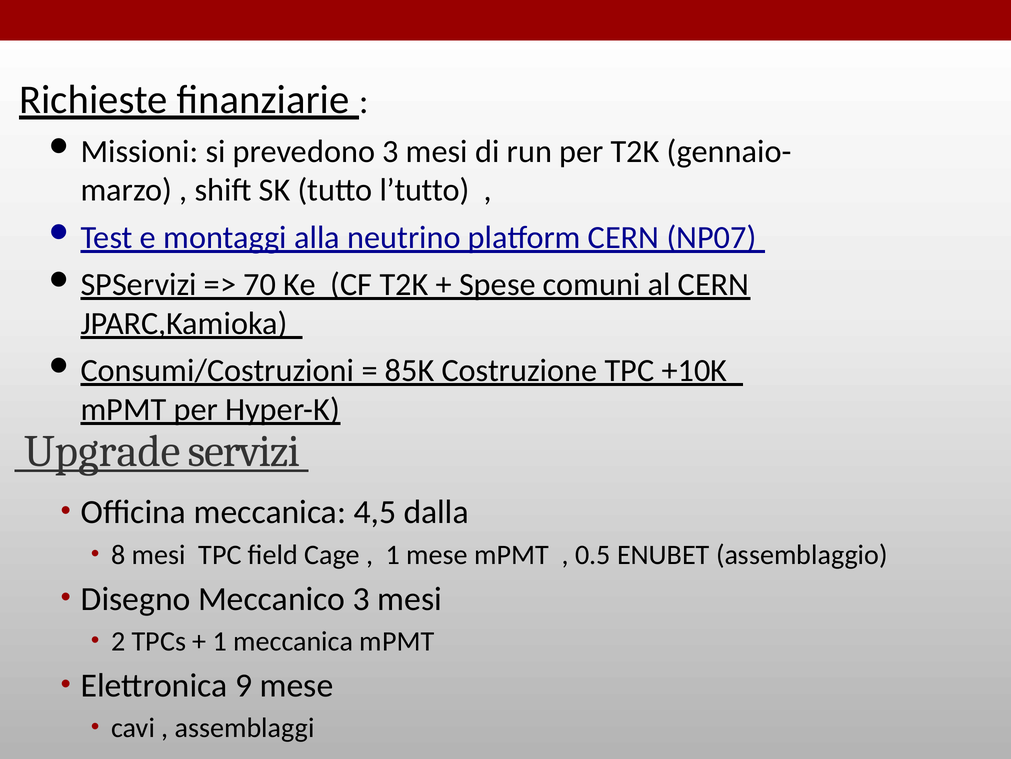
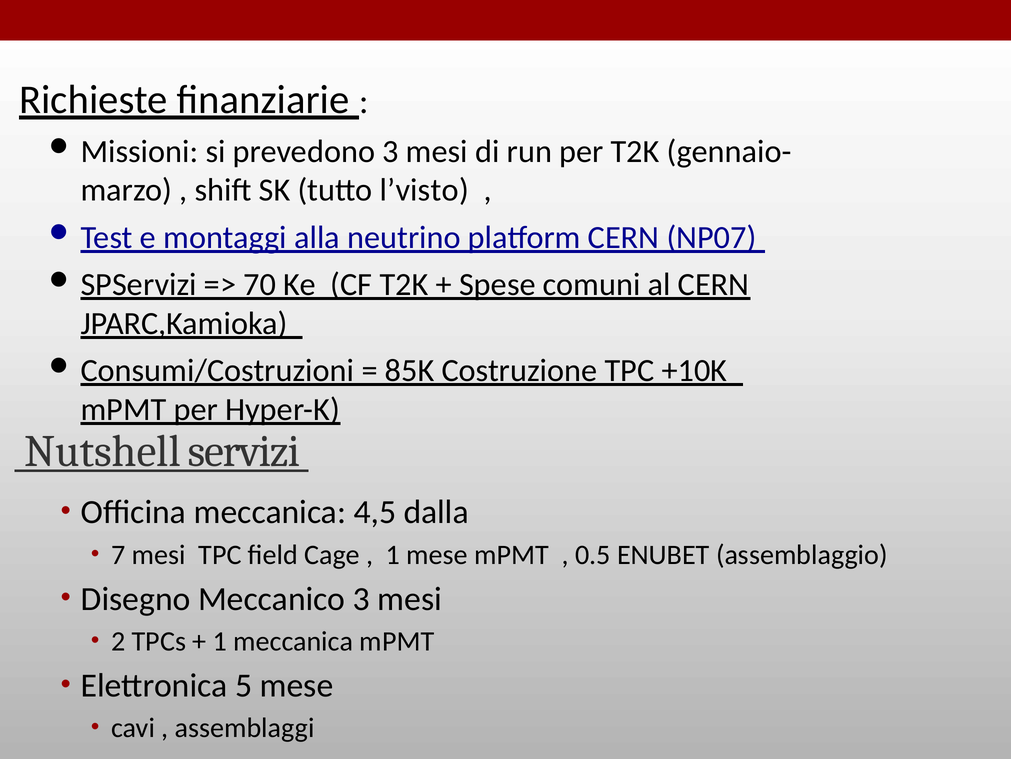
l’tutto: l’tutto -> l’visto
Upgrade: Upgrade -> Nutshell
8: 8 -> 7
9: 9 -> 5
